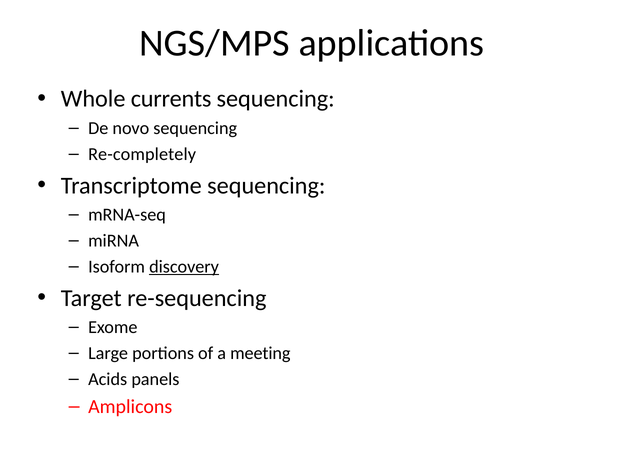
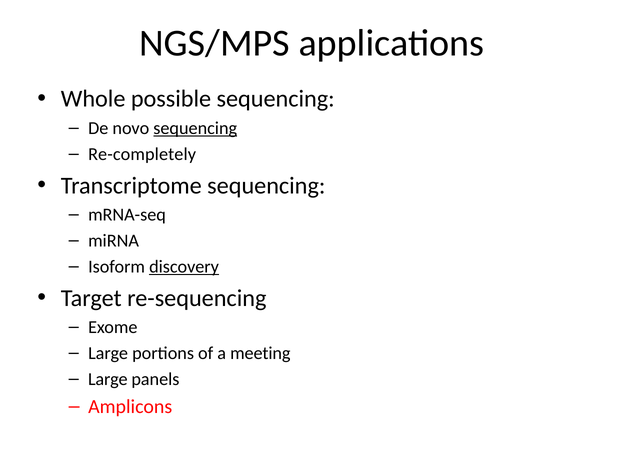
currents: currents -> possible
sequencing at (195, 128) underline: none -> present
Acids at (108, 379): Acids -> Large
